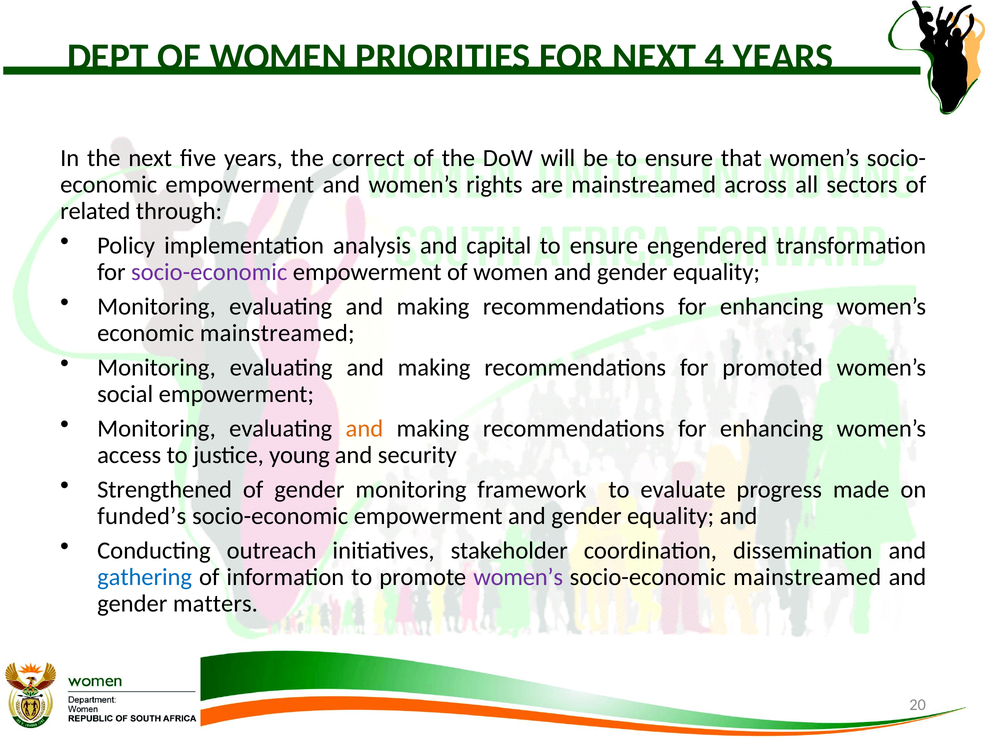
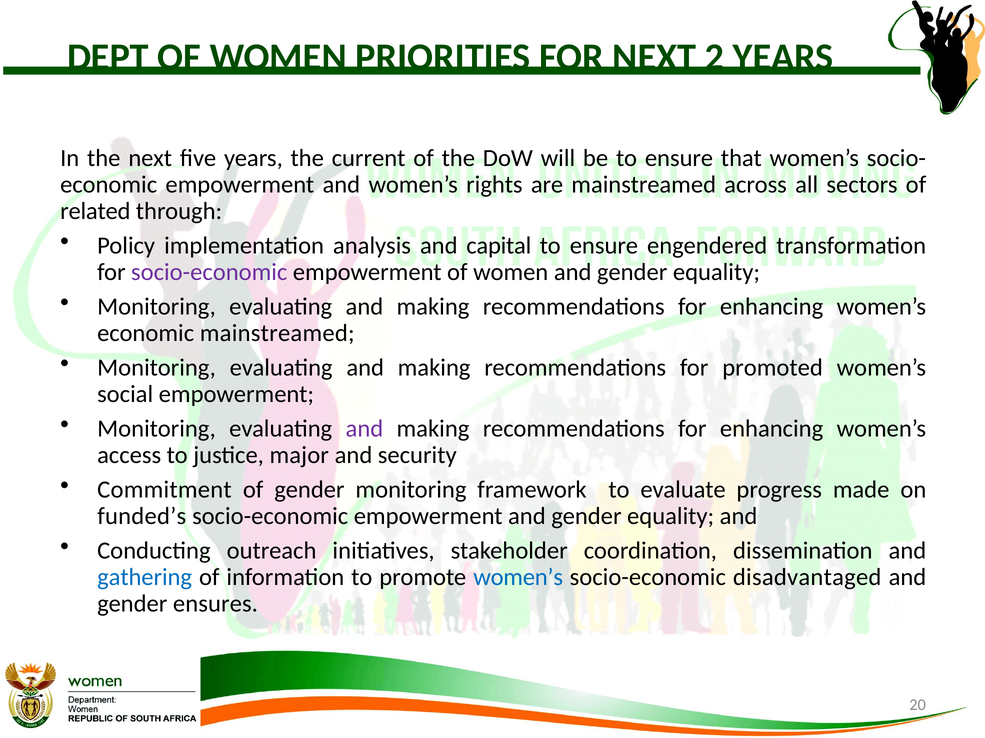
4: 4 -> 2
correct: correct -> current
and at (364, 429) colour: orange -> purple
young: young -> major
Strengthened: Strengthened -> Commitment
women’s at (518, 578) colour: purple -> blue
socio-economic mainstreamed: mainstreamed -> disadvantaged
matters: matters -> ensures
